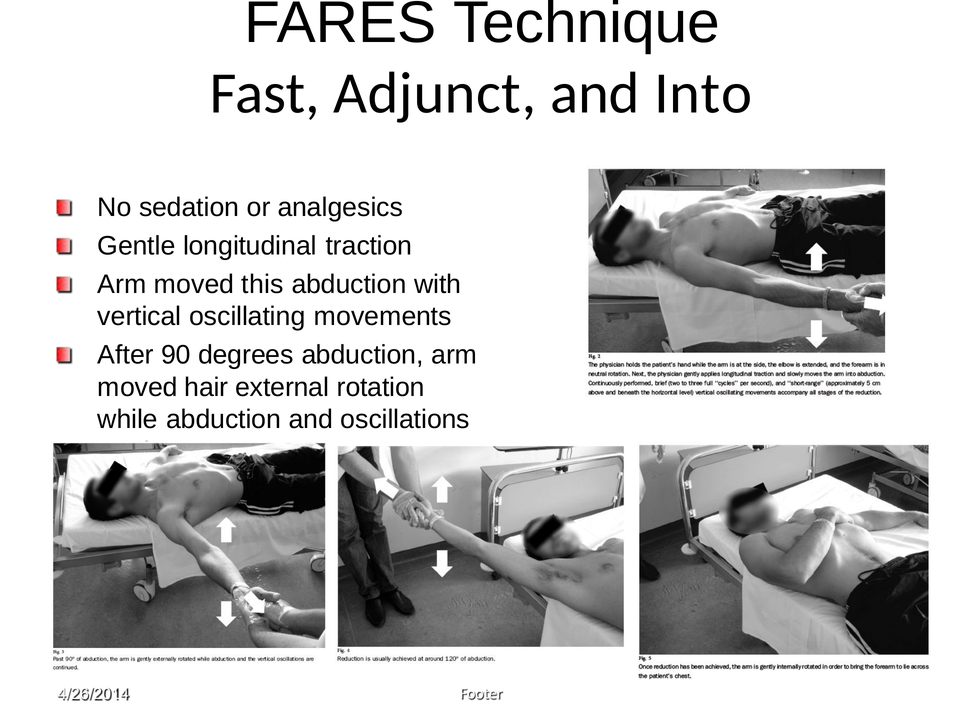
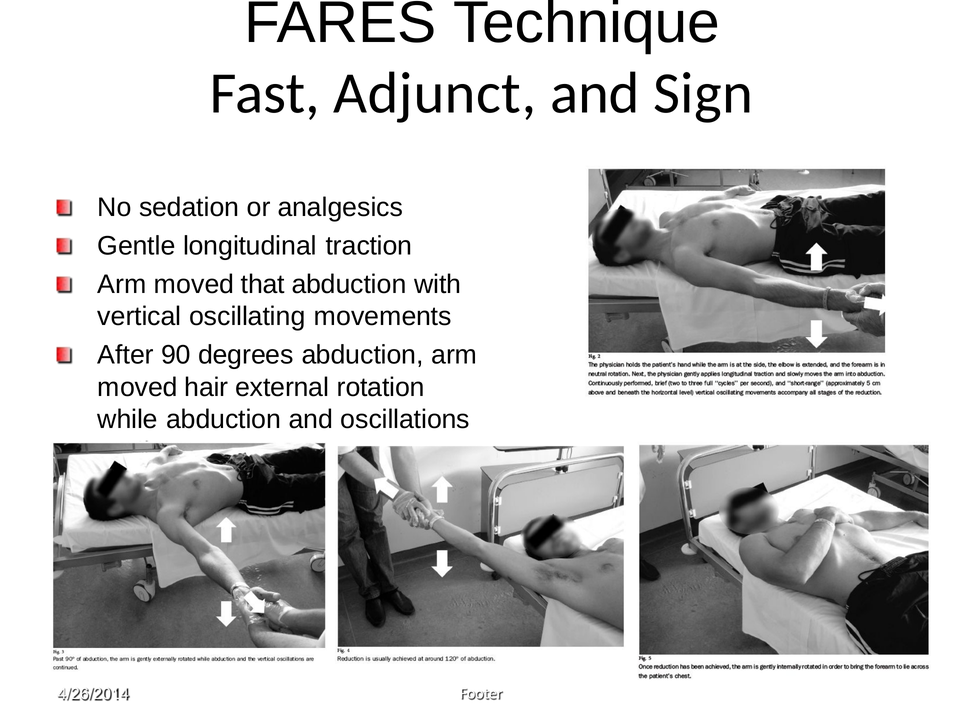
Into: Into -> Sign
this: this -> that
